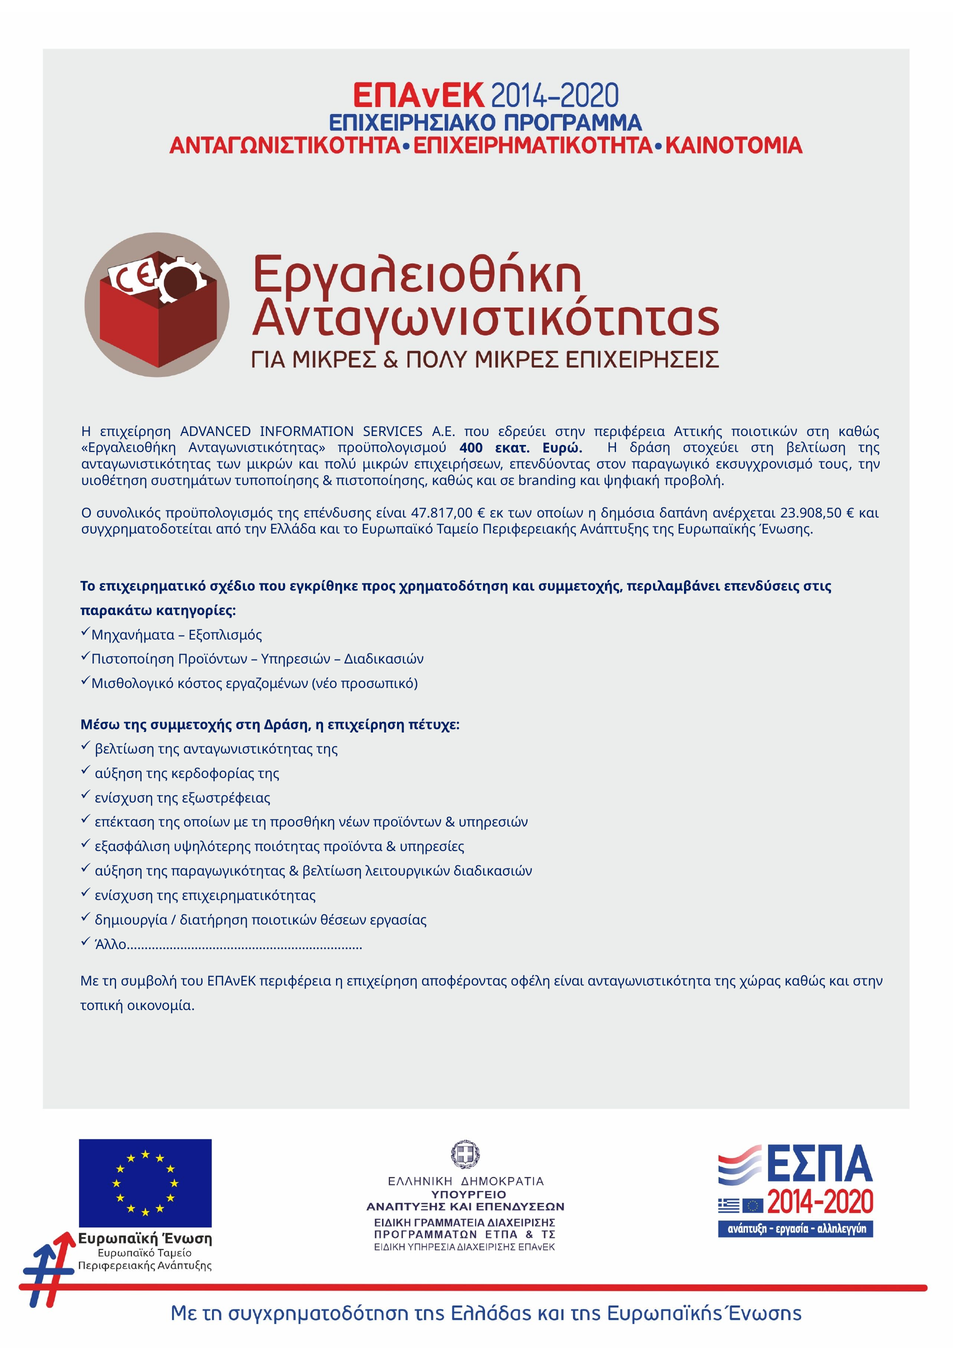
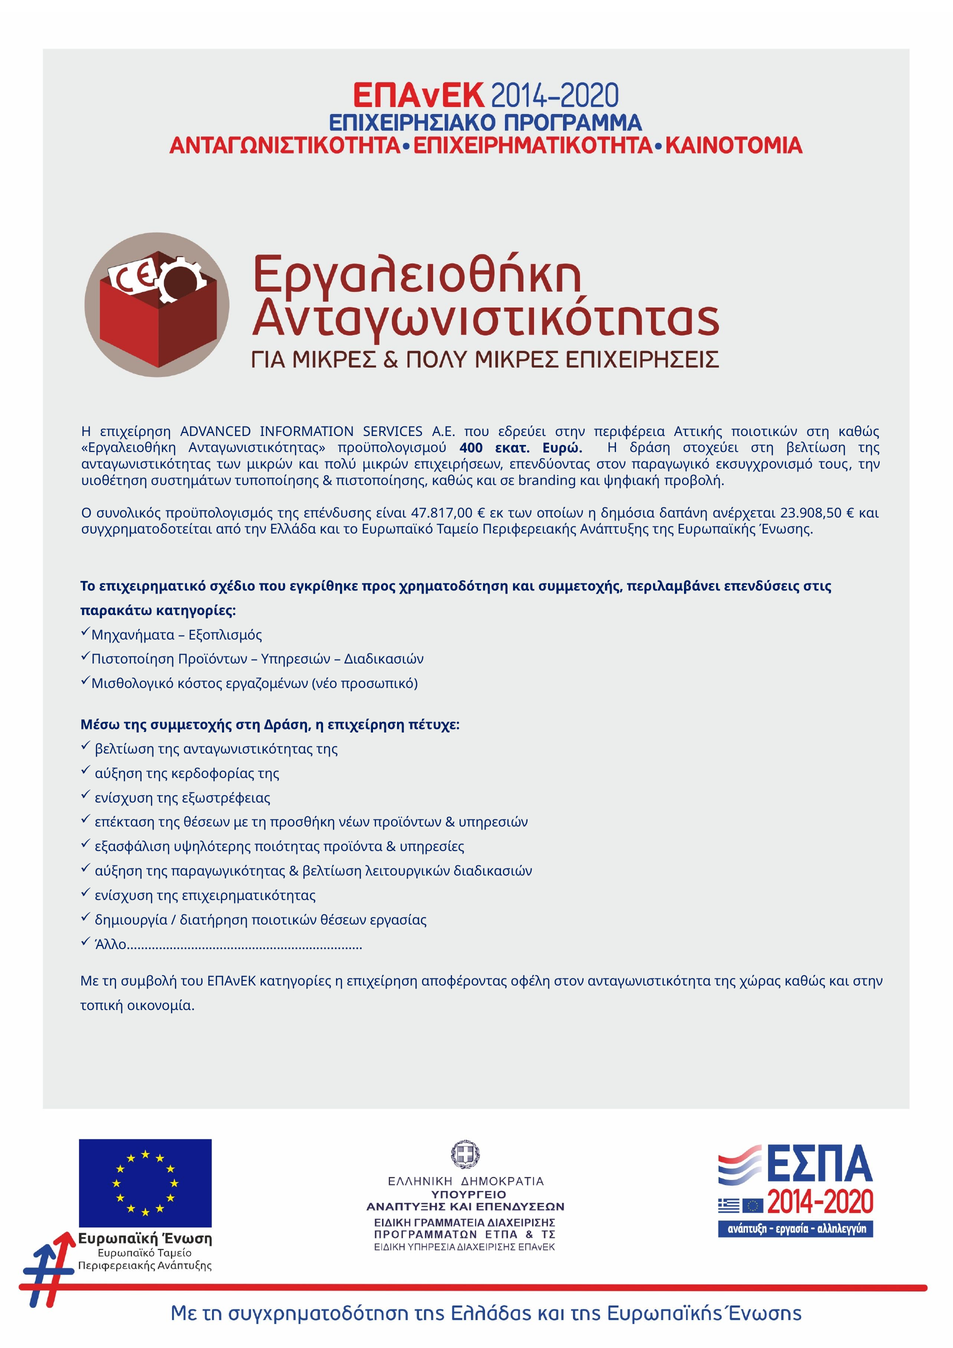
της οποίων: οποίων -> θέσεων
ΕΠΑνΕΚ περιφέρεια: περιφέρεια -> κατηγορίες
οφέλη είναι: είναι -> στον
